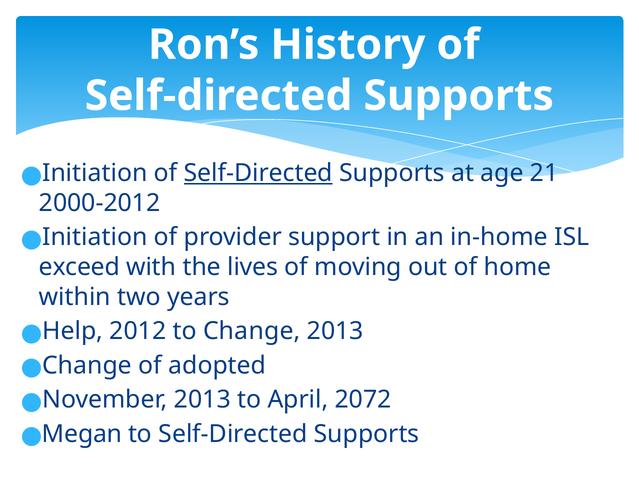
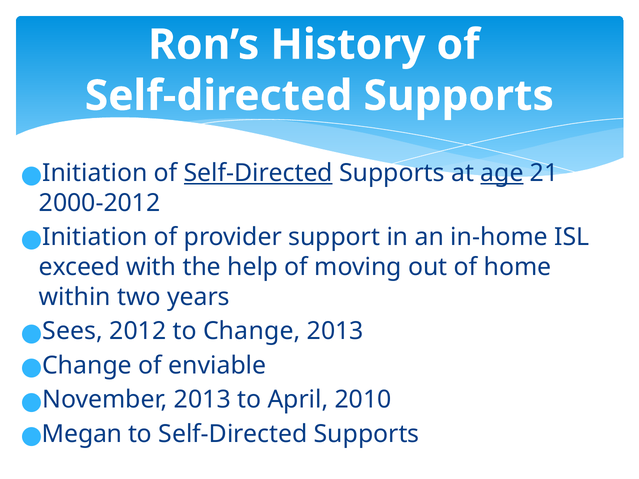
age underline: none -> present
lives: lives -> help
Help: Help -> Sees
adopted: adopted -> enviable
2072: 2072 -> 2010
